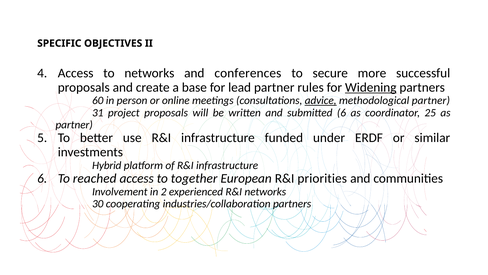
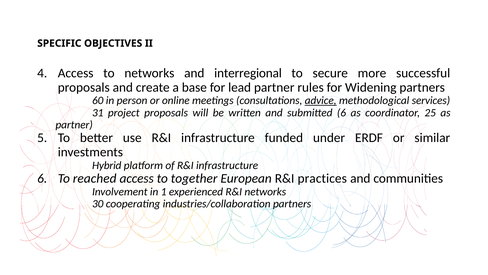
conferences: conferences -> interregional
Widening underline: present -> none
methodological partner: partner -> services
priorities: priorities -> practices
2: 2 -> 1
